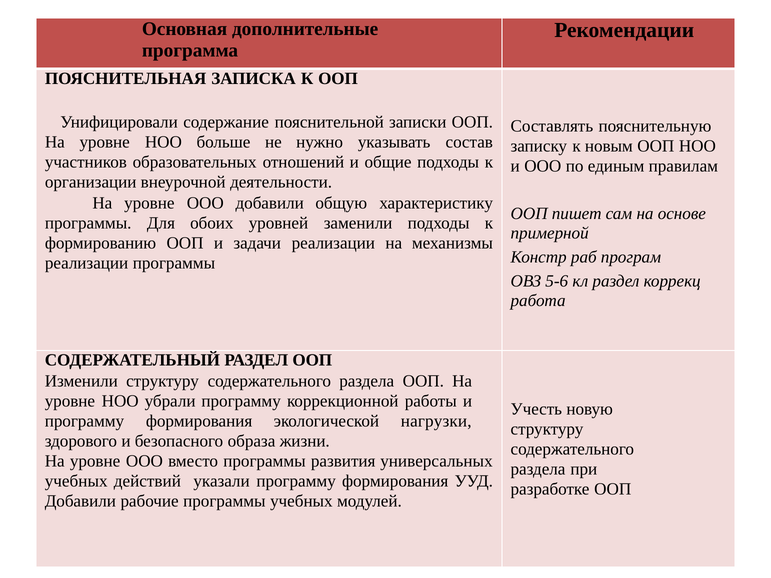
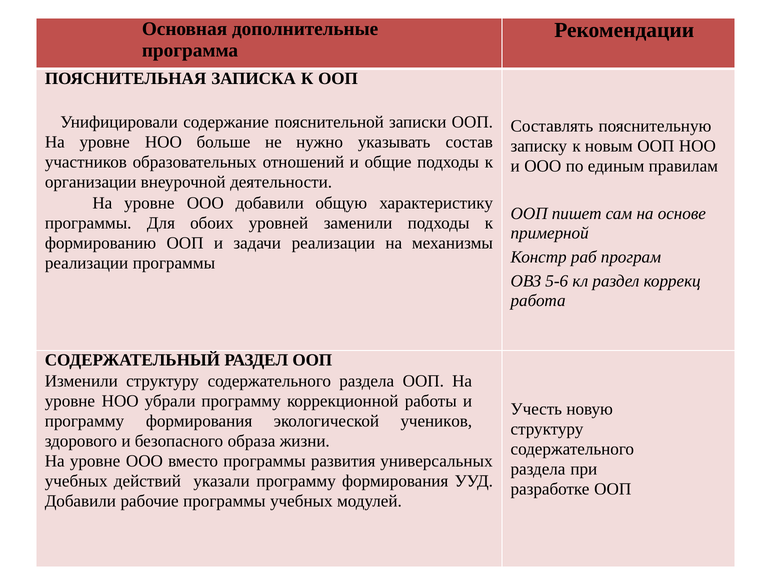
нагрузки: нагрузки -> учеников
